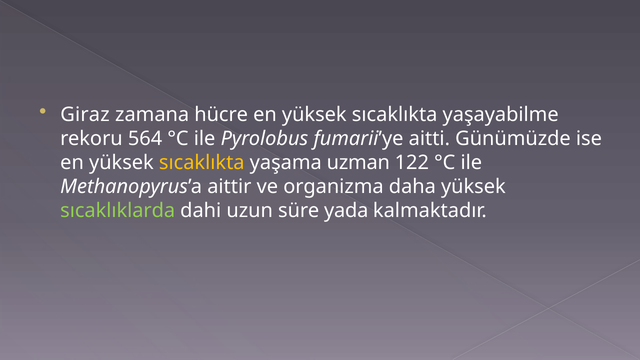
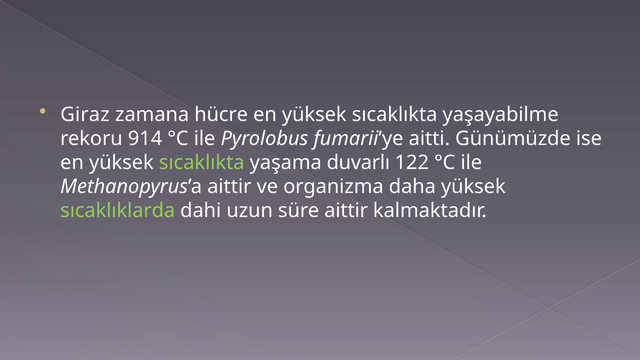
564: 564 -> 914
sıcaklıkta at (202, 163) colour: yellow -> light green
uzman: uzman -> duvarlı
süre yada: yada -> aittir
